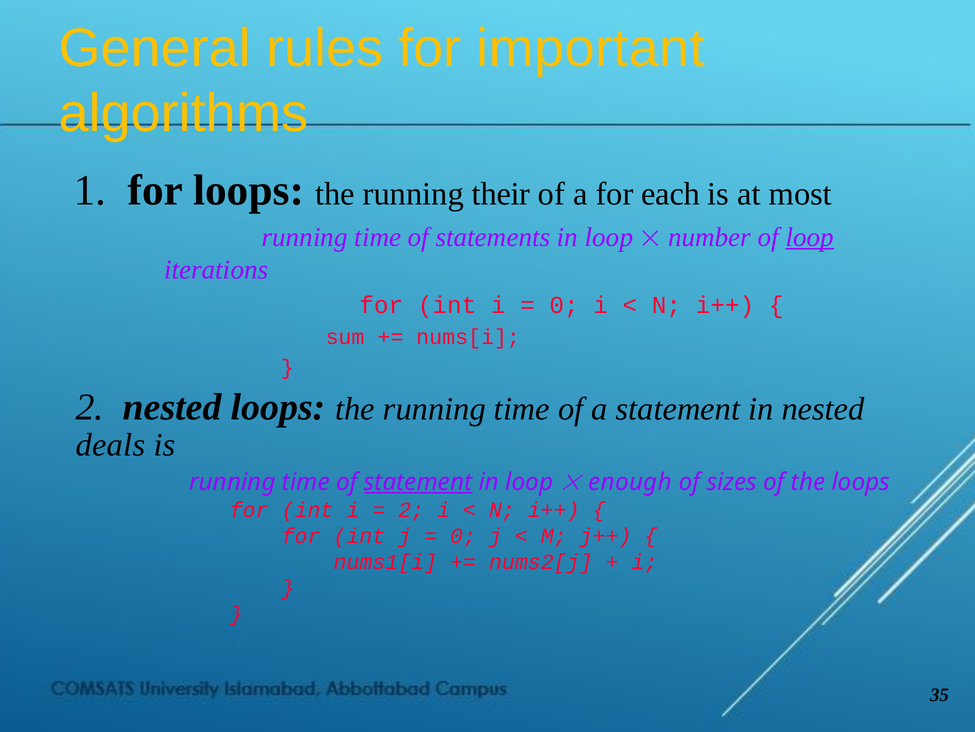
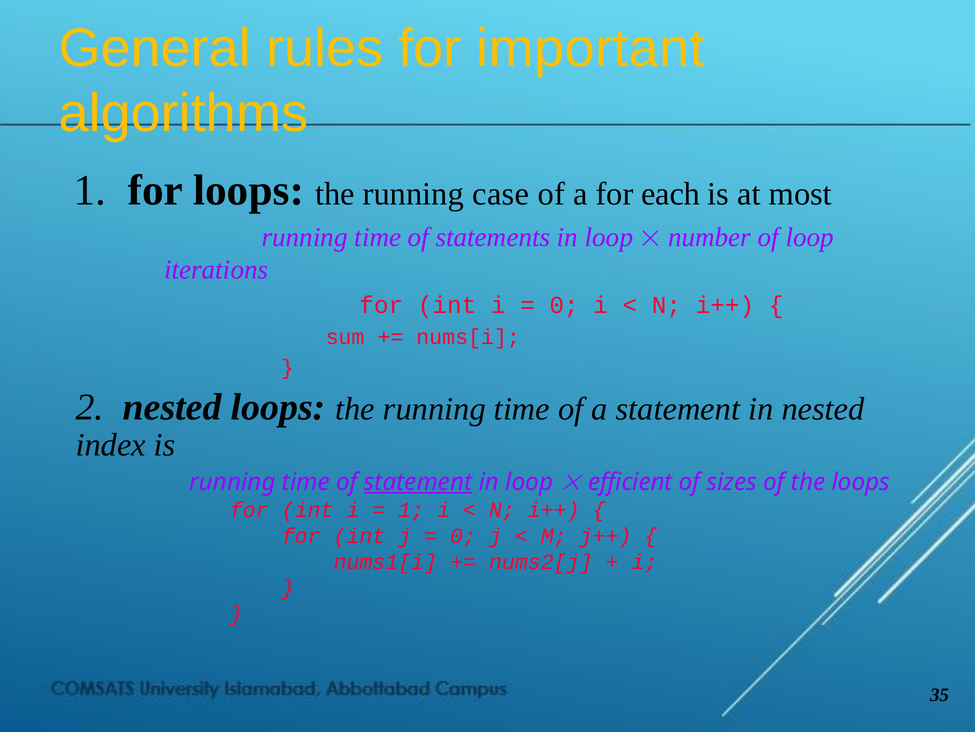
their: their -> case
loop at (810, 237) underline: present -> none
deals: deals -> index
enough: enough -> efficient
2 at (411, 510): 2 -> 1
